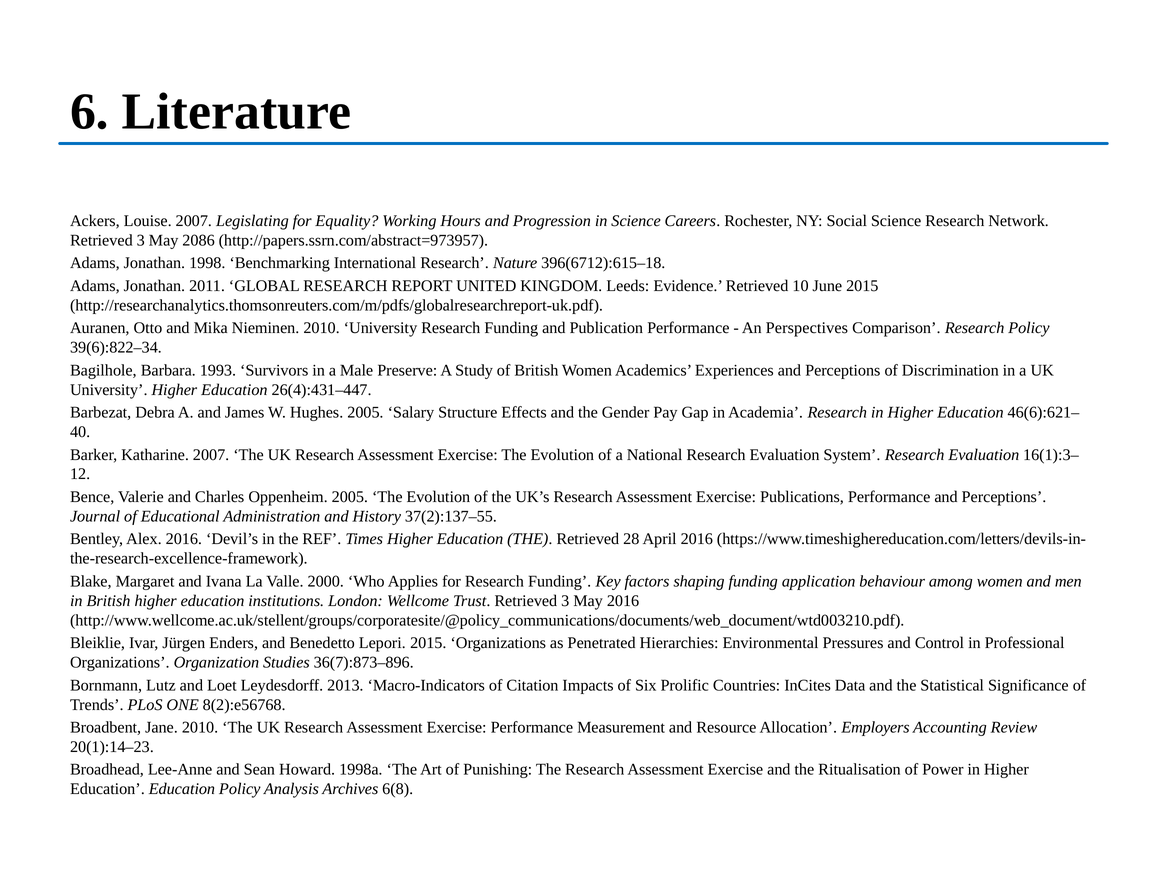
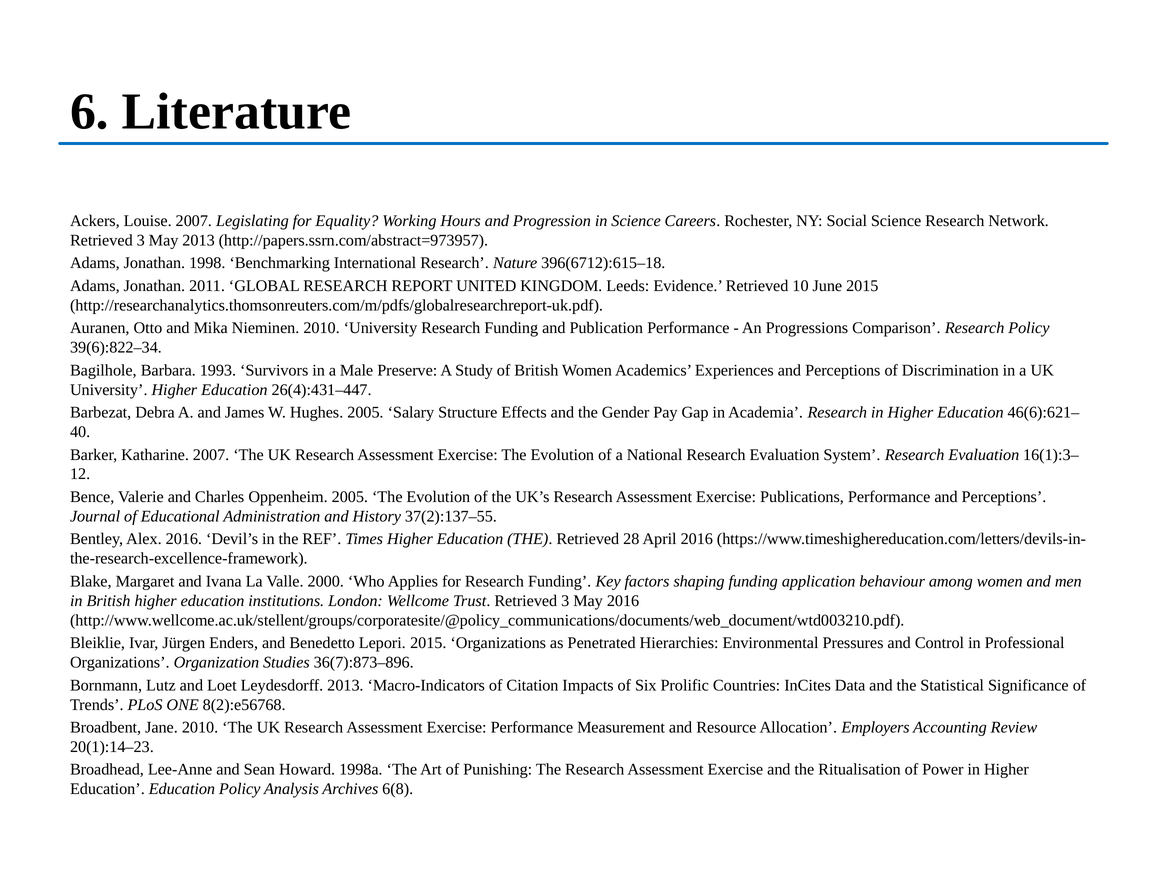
May 2086: 2086 -> 2013
Perspectives: Perspectives -> Progressions
